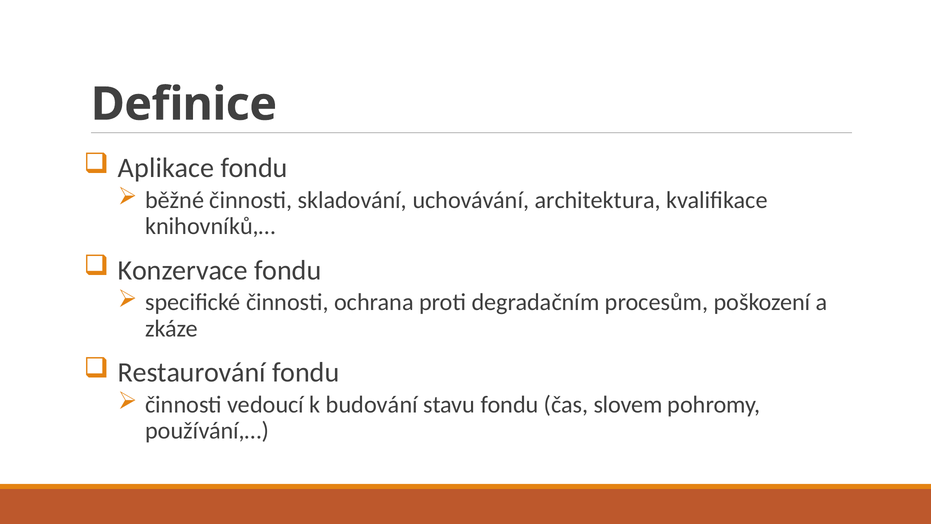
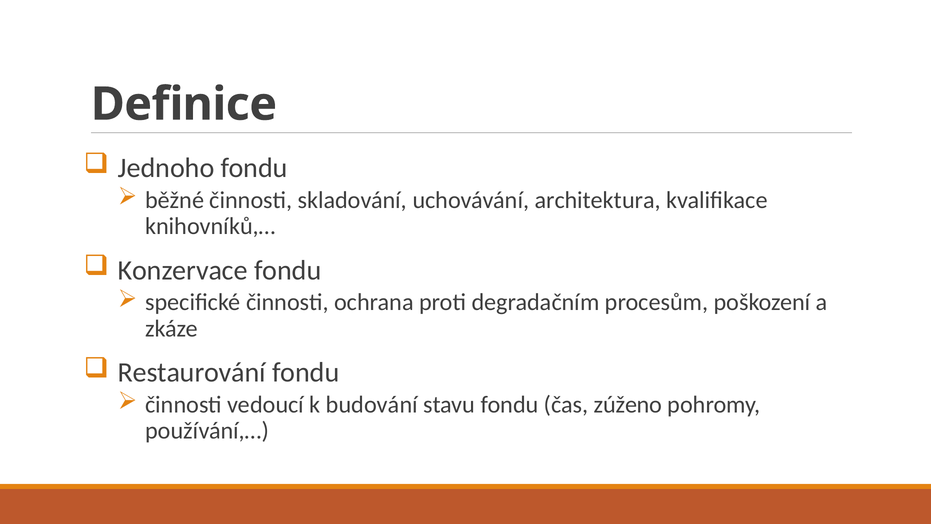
Aplikace: Aplikace -> Jednoho
slovem: slovem -> zúženo
